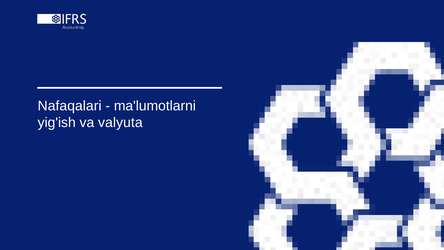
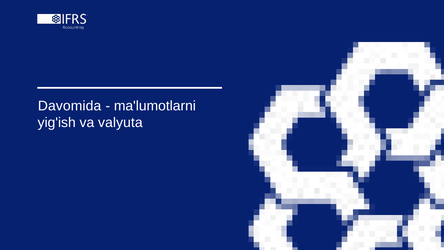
Nafaqalari: Nafaqalari -> Davomida
